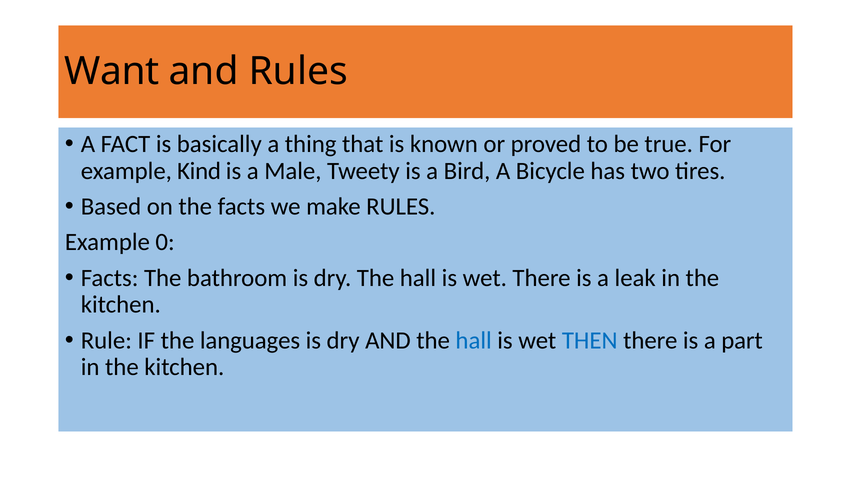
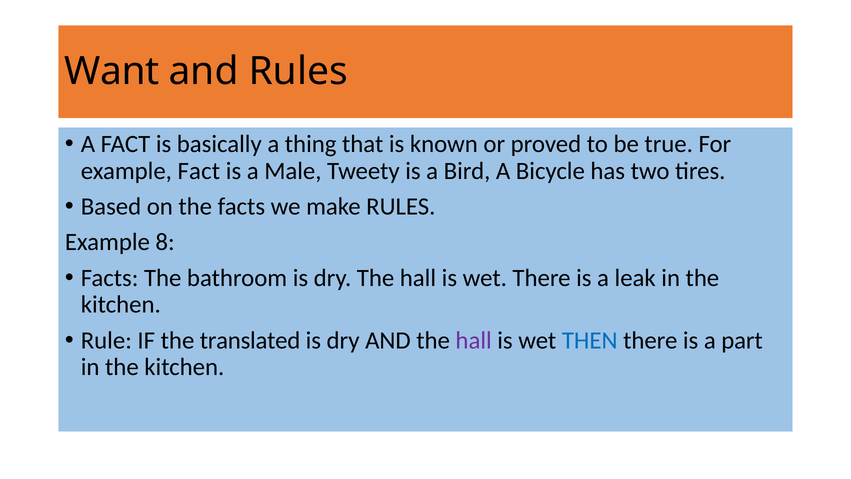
example Kind: Kind -> Fact
0: 0 -> 8
languages: languages -> translated
hall at (474, 340) colour: blue -> purple
